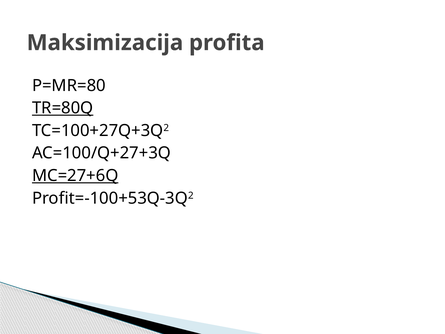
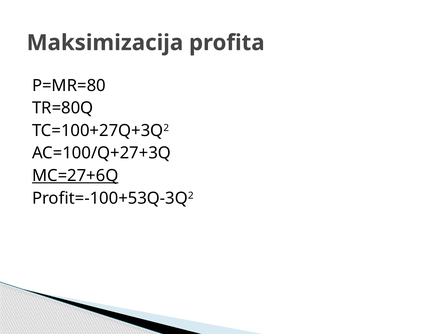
TR=80Q underline: present -> none
